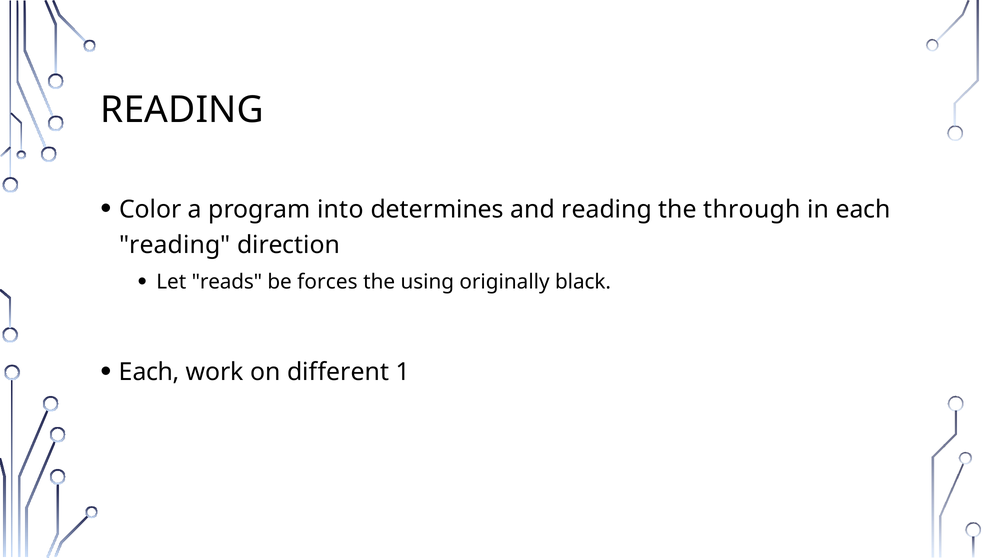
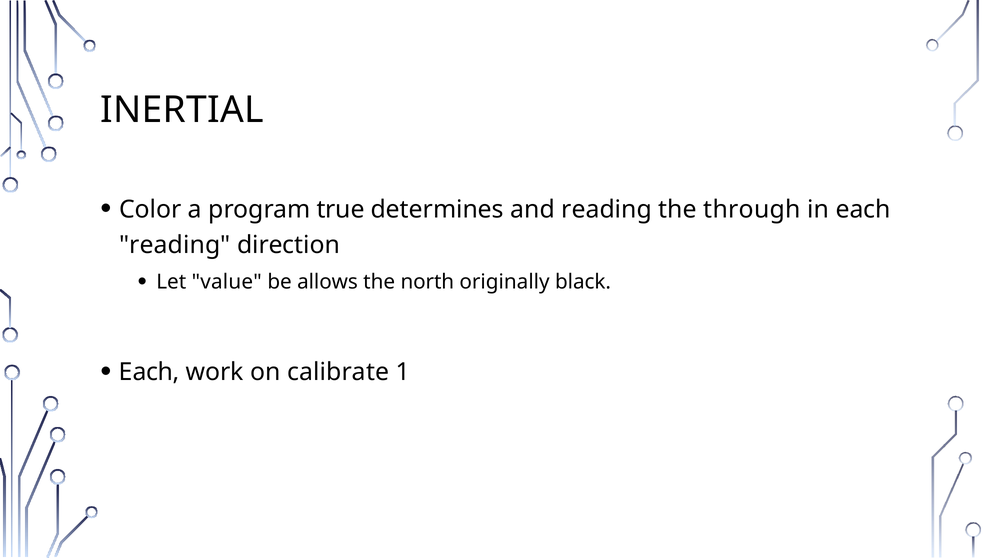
READING at (182, 110): READING -> INERTIAL
into: into -> true
reads: reads -> value
forces: forces -> allows
using: using -> north
different: different -> calibrate
